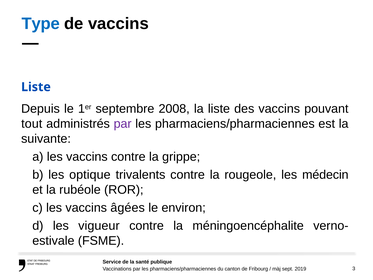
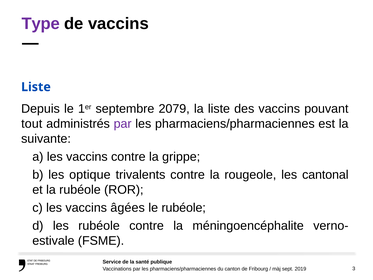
Type colour: blue -> purple
2008: 2008 -> 2079
médecin: médecin -> cantonal
le environ: environ -> rubéole
les vigueur: vigueur -> rubéole
